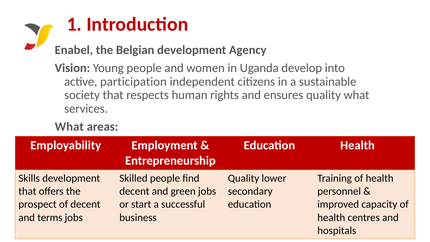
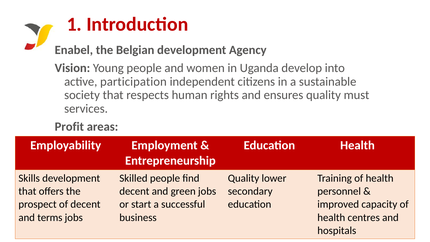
quality what: what -> must
What at (69, 127): What -> Profit
